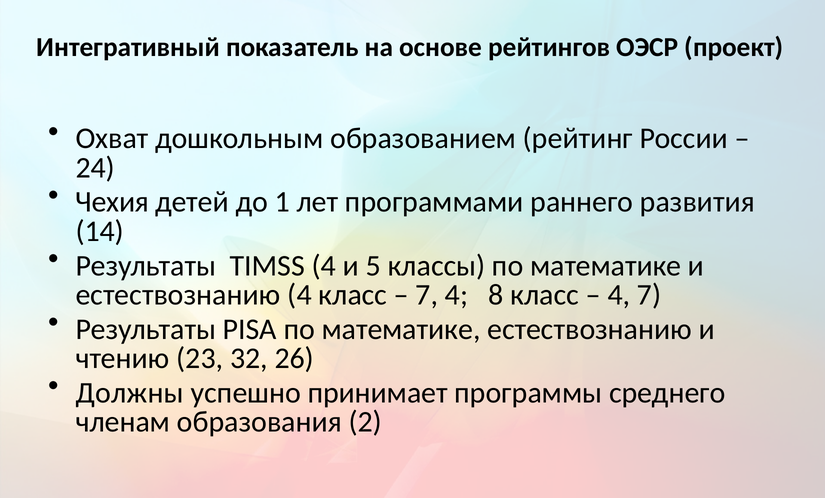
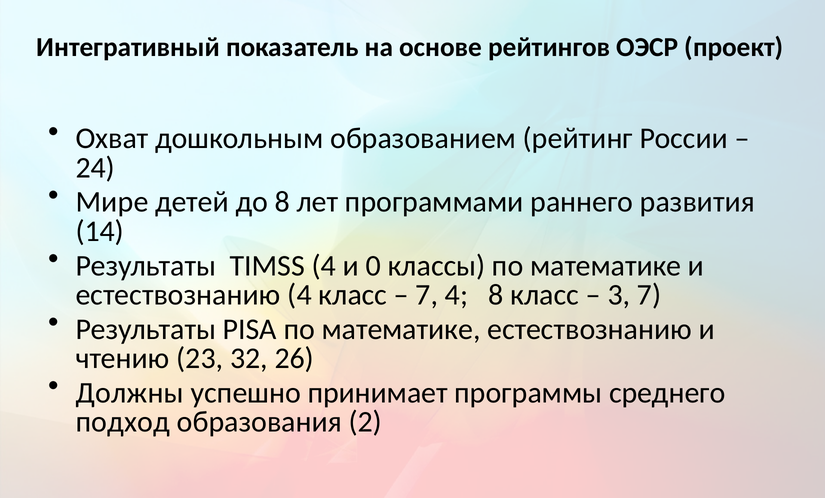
Чехия: Чехия -> Мире
до 1: 1 -> 8
5: 5 -> 0
4 at (619, 295): 4 -> 3
членам: членам -> подход
